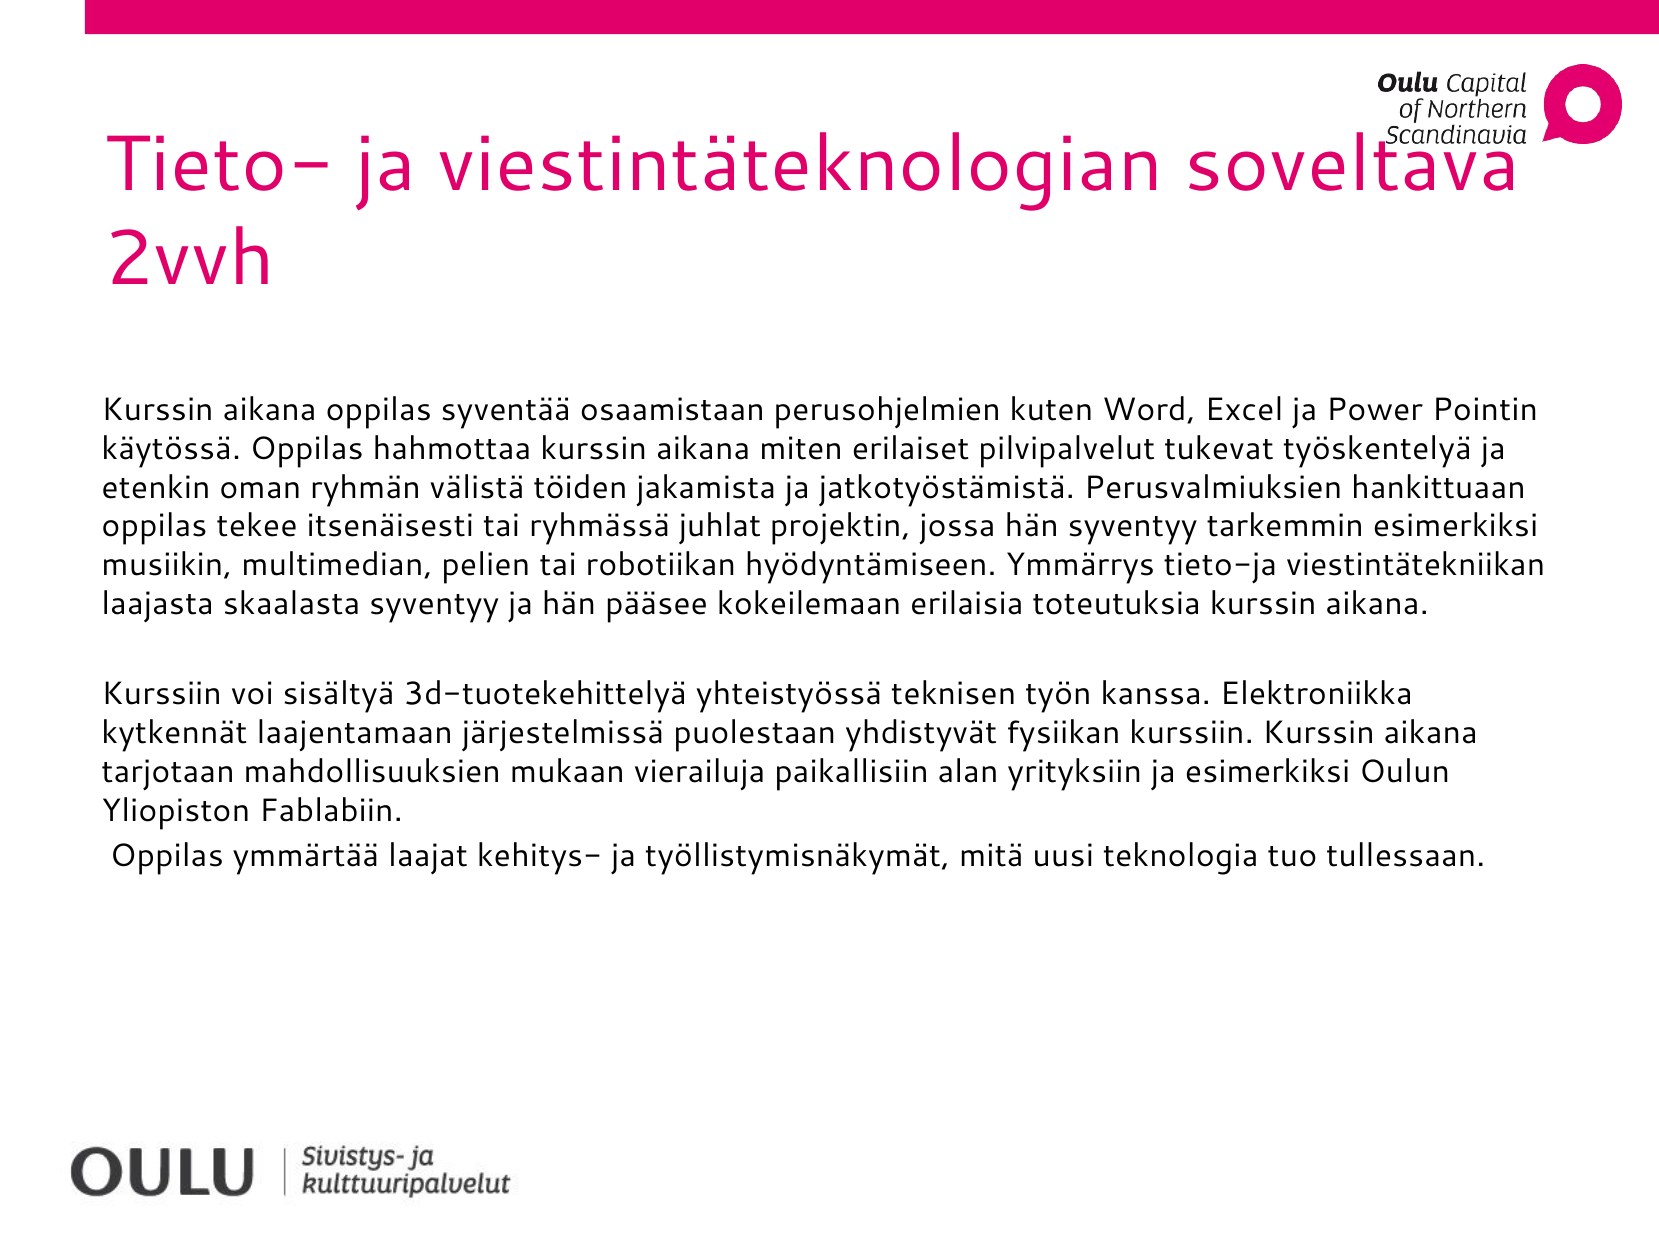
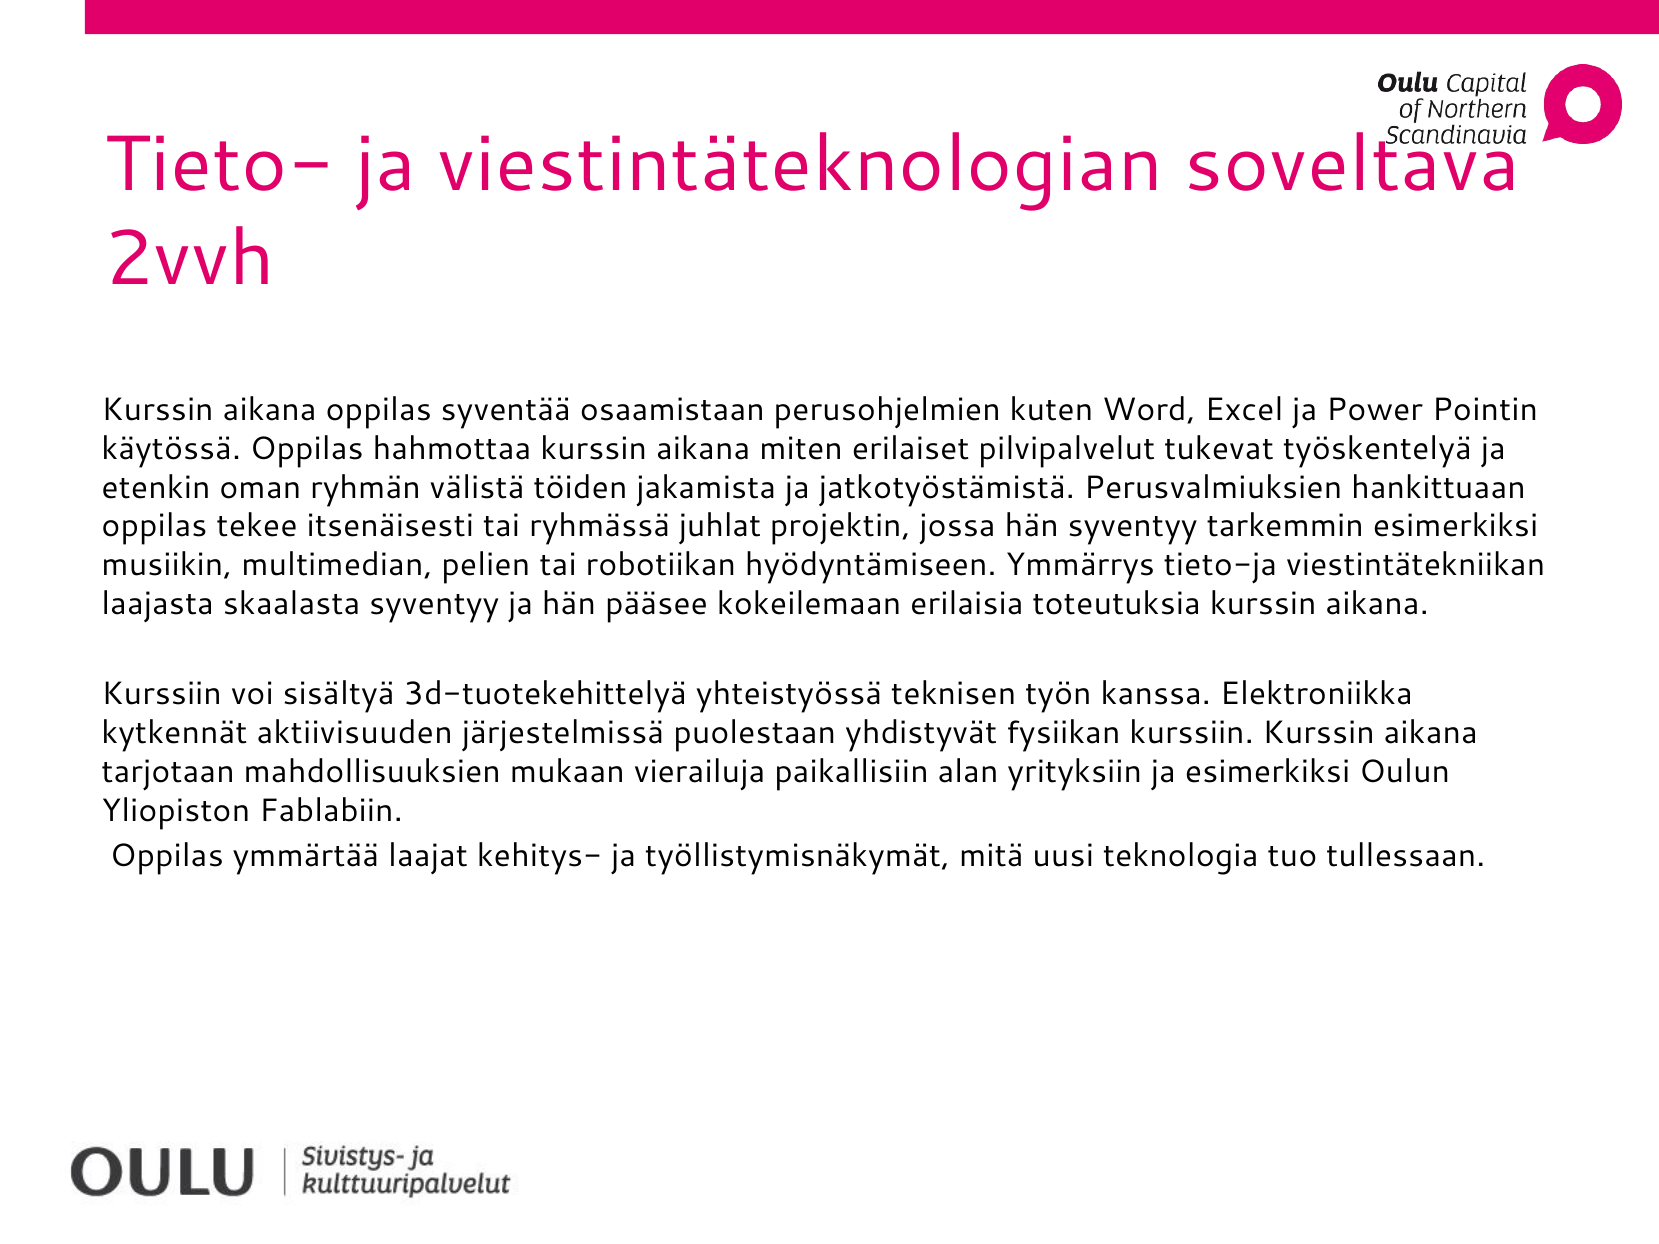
laajentamaan: laajentamaan -> aktiivisuuden
